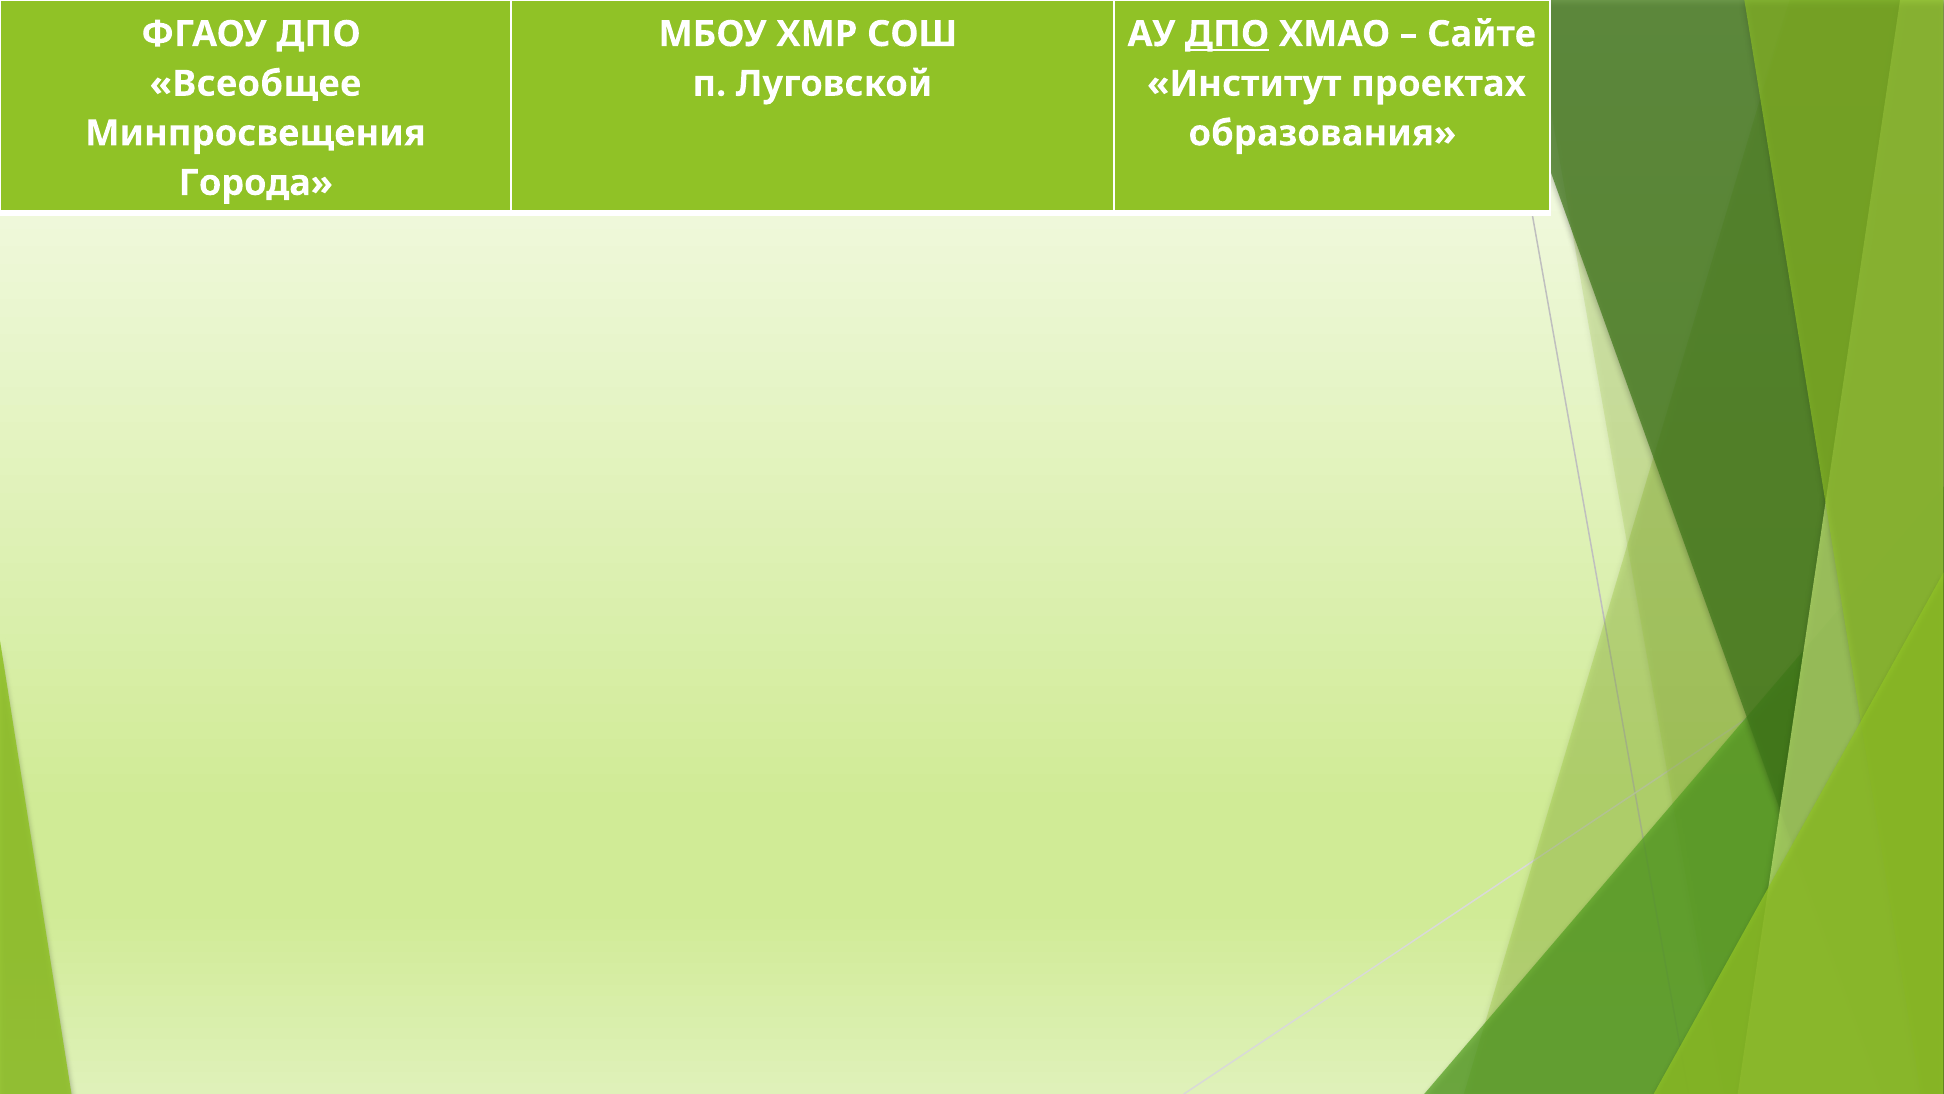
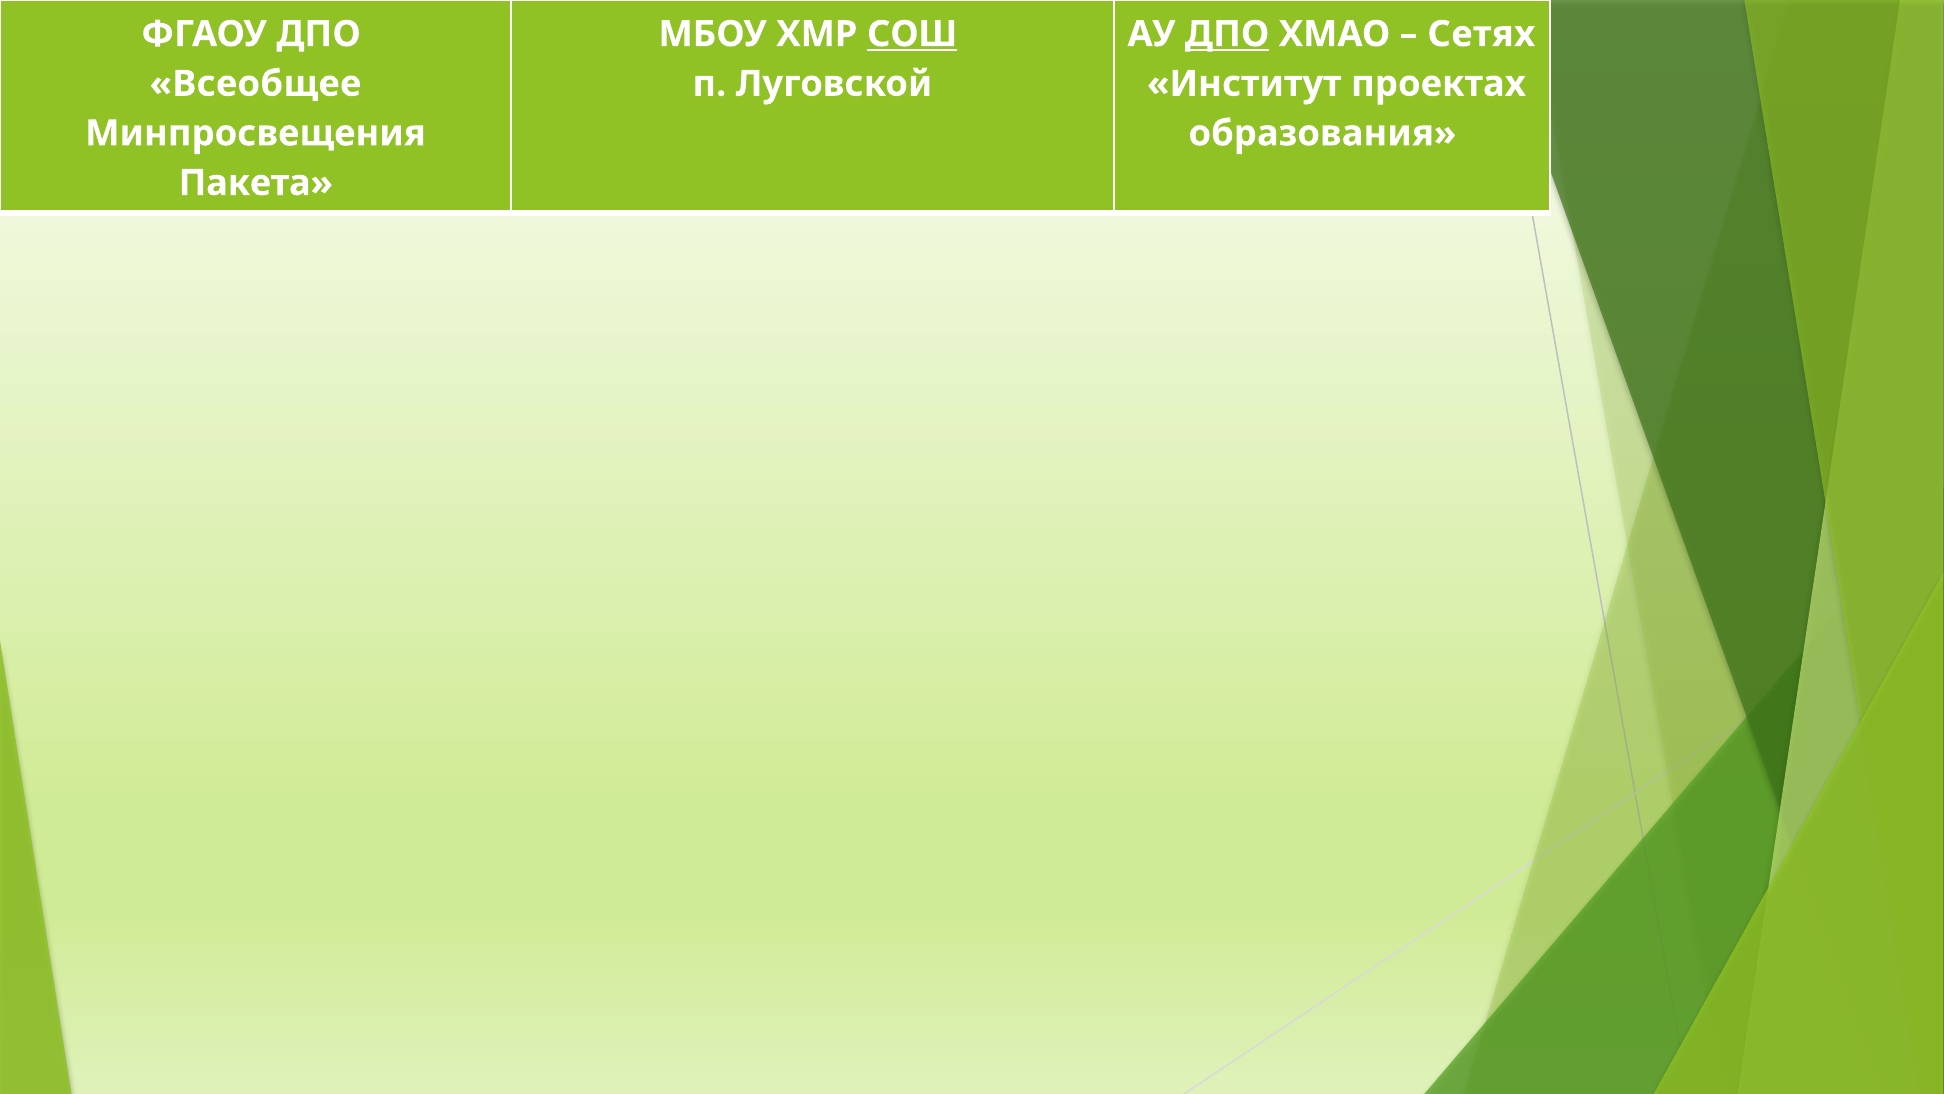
СОШ underline: none -> present
Сайте at (1482, 34): Сайте -> Сетях
Города: Города -> Пакета
